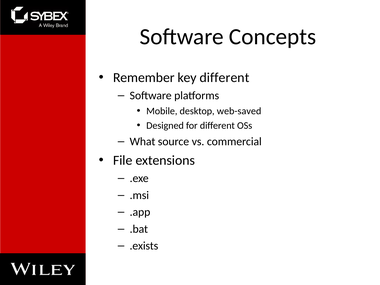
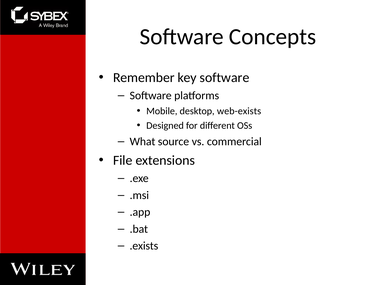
key different: different -> software
web-saved: web-saved -> web-exists
